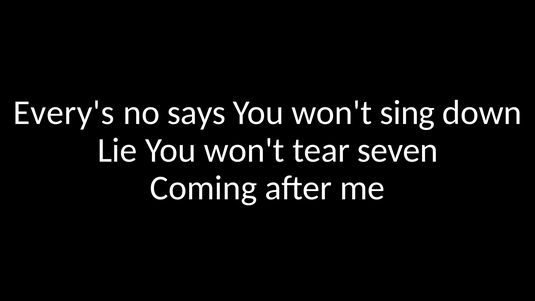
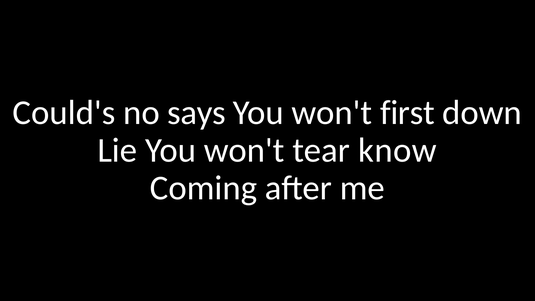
Every's: Every's -> Could's
sing: sing -> first
seven: seven -> know
